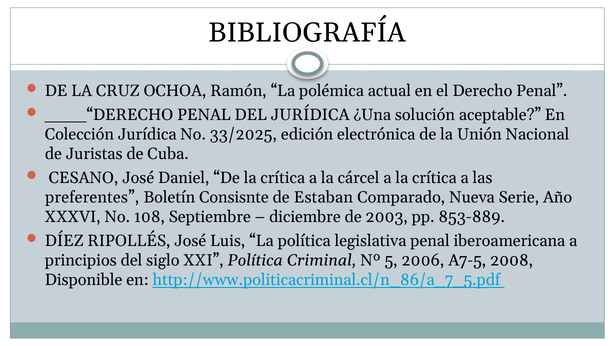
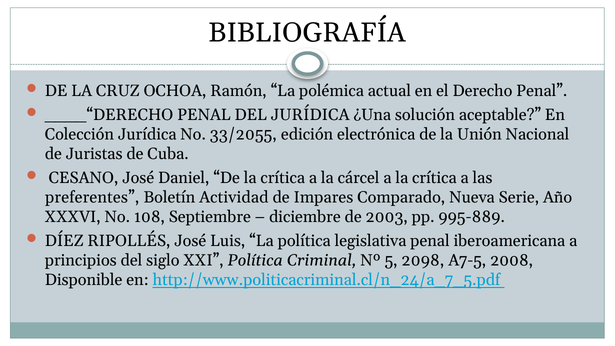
33/2025: 33/2025 -> 33/2055
Consisnte: Consisnte -> Actividad
Estaban: Estaban -> Impares
853-889: 853-889 -> 995-889
2006: 2006 -> 2098
http://www.politicacriminal.cl/n_86/a_7_5.pdf: http://www.politicacriminal.cl/n_86/a_7_5.pdf -> http://www.politicacriminal.cl/n_24/a_7_5.pdf
